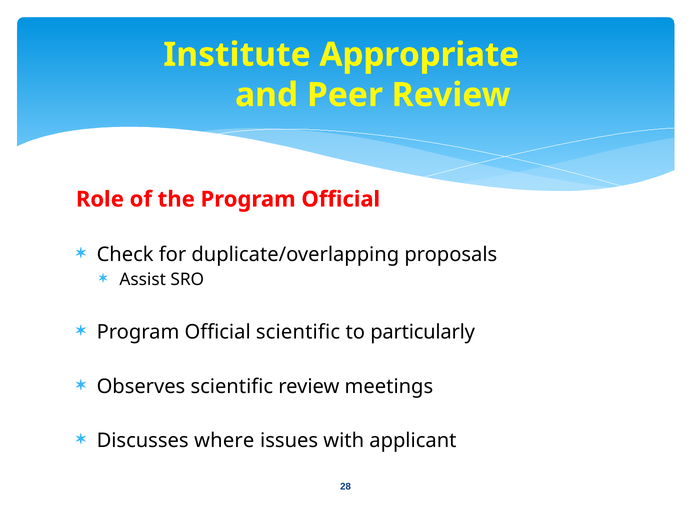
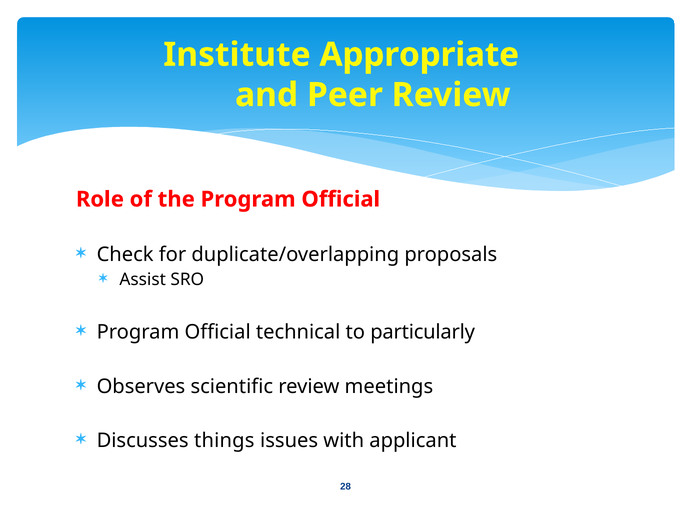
Official scientific: scientific -> technical
where: where -> things
